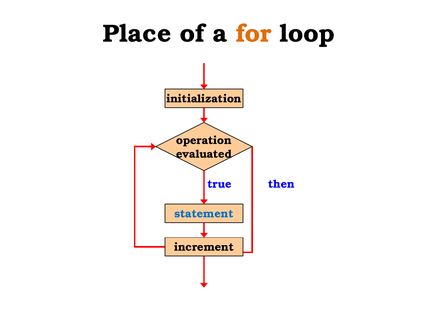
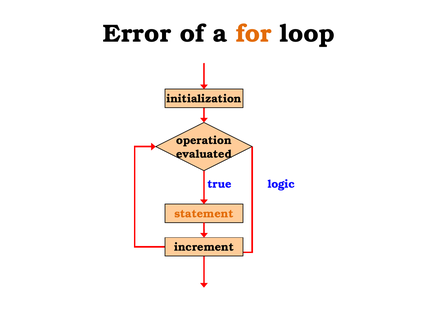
Place: Place -> Error
then: then -> logic
statement colour: blue -> orange
